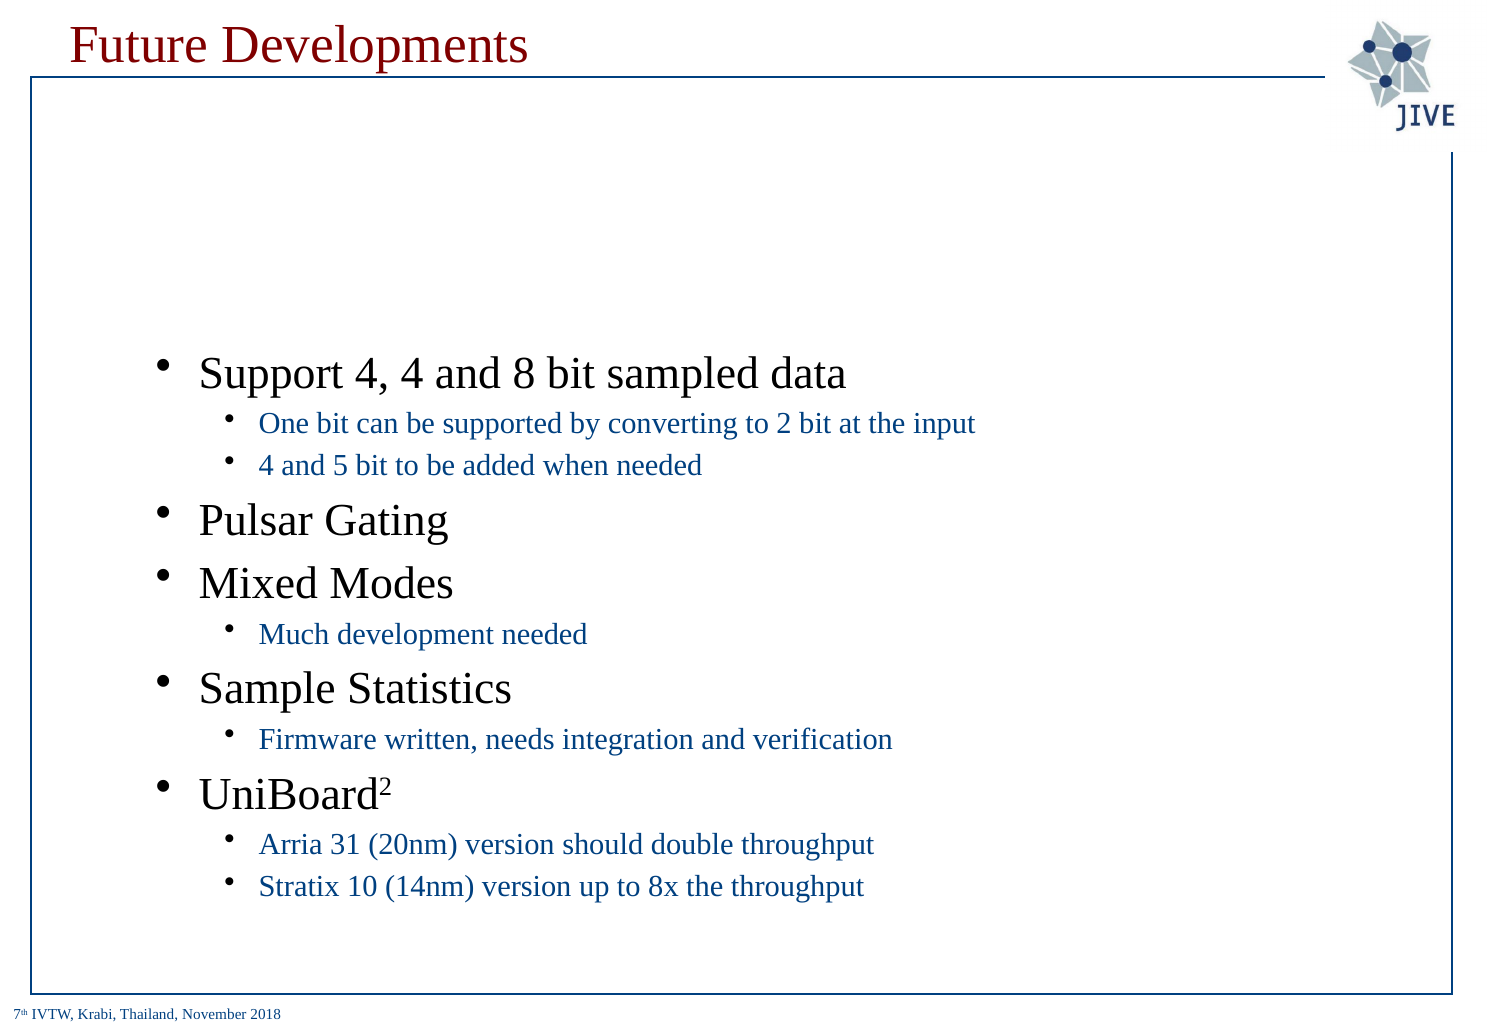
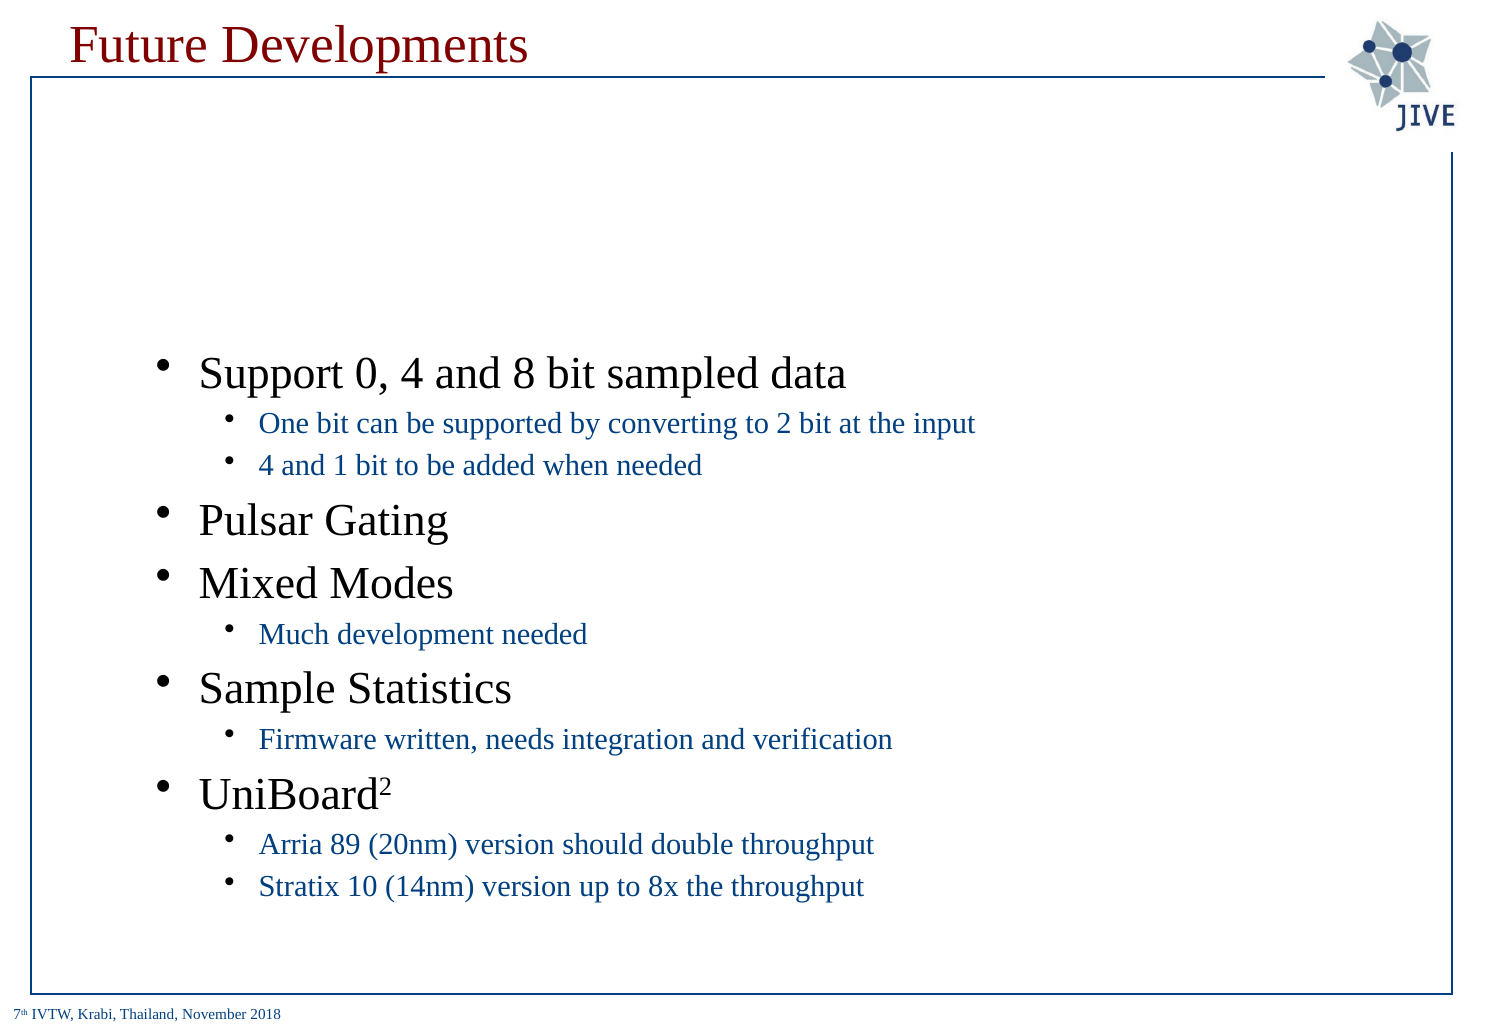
Support 4: 4 -> 0
5: 5 -> 1
31: 31 -> 89
